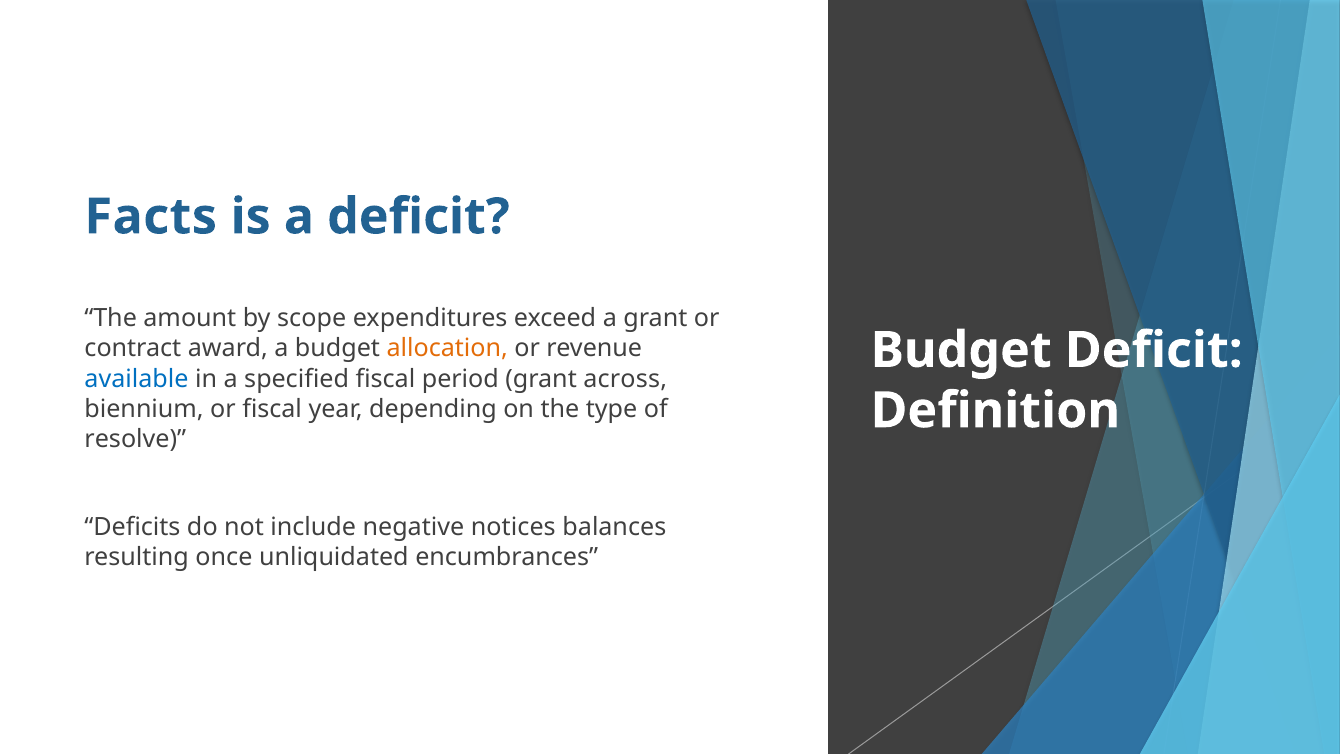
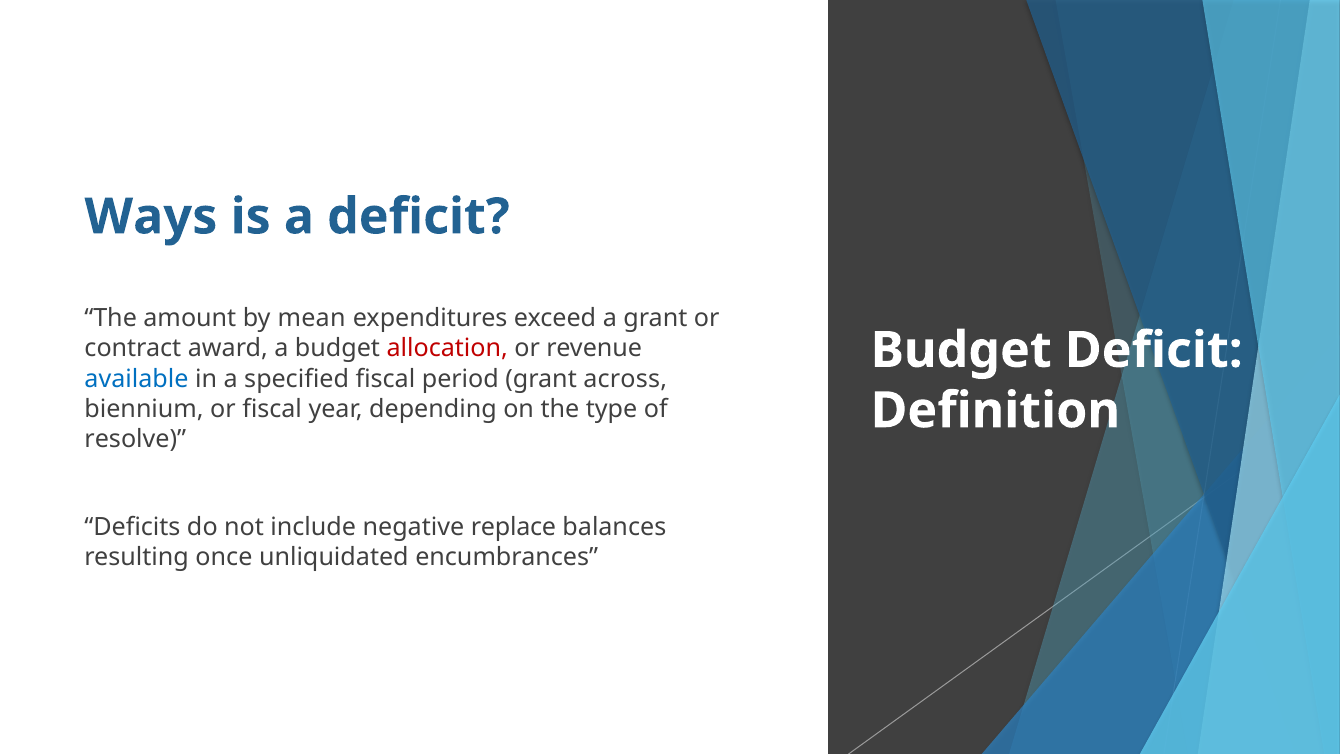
Facts: Facts -> Ways
scope: scope -> mean
allocation colour: orange -> red
notices: notices -> replace
